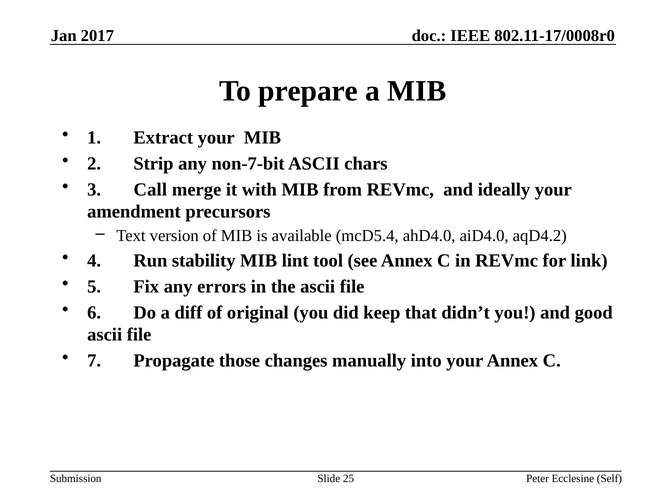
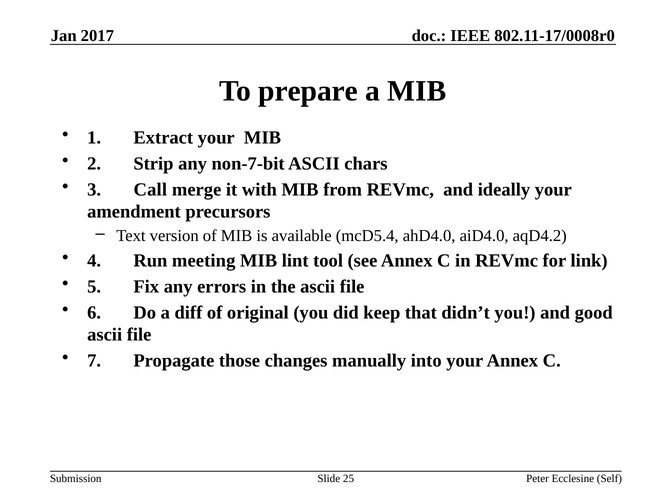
stability: stability -> meeting
